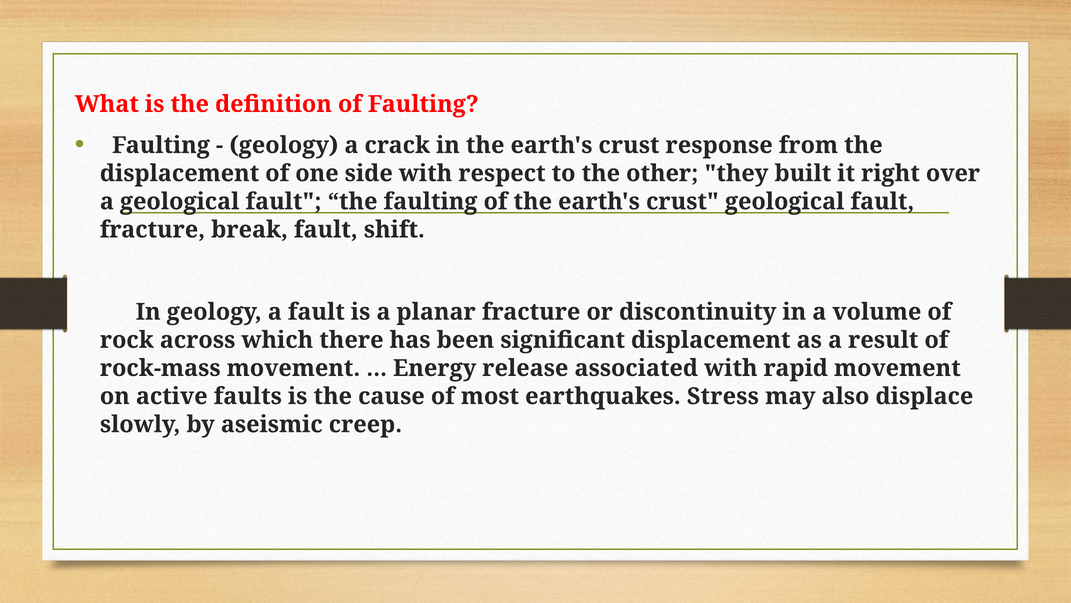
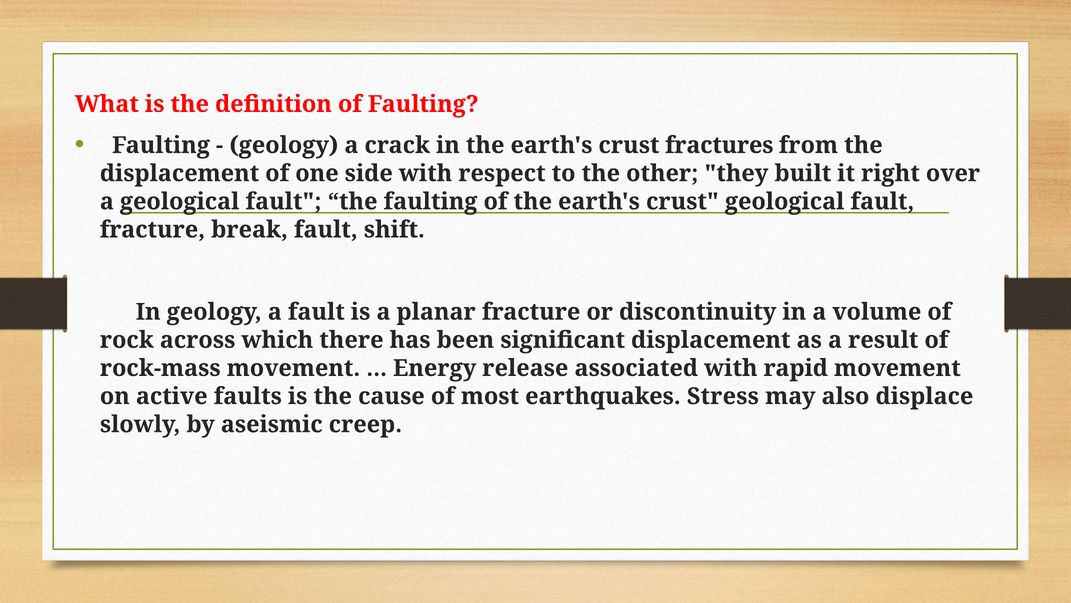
response: response -> fractures
